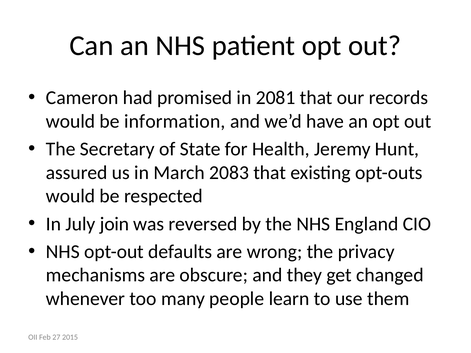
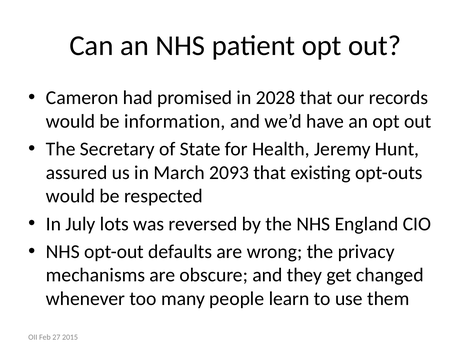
2081: 2081 -> 2028
2083: 2083 -> 2093
join: join -> lots
